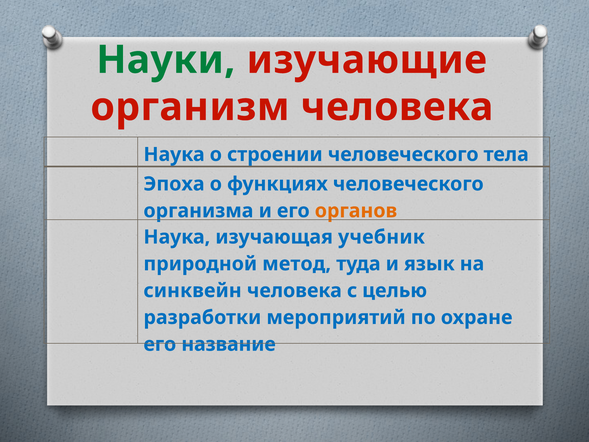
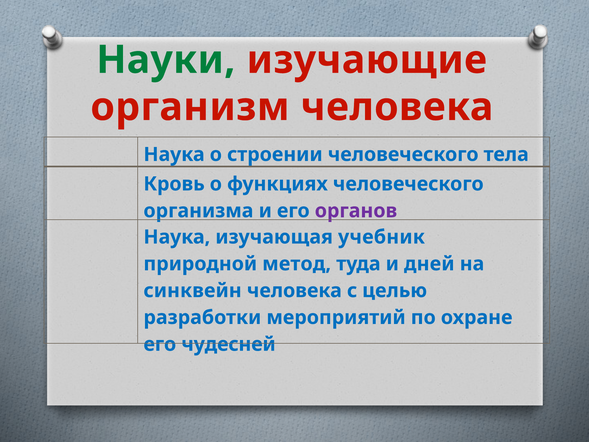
Эпоха: Эпоха -> Кровь
органов colour: orange -> purple
язык: язык -> дней
название: название -> чудесней
